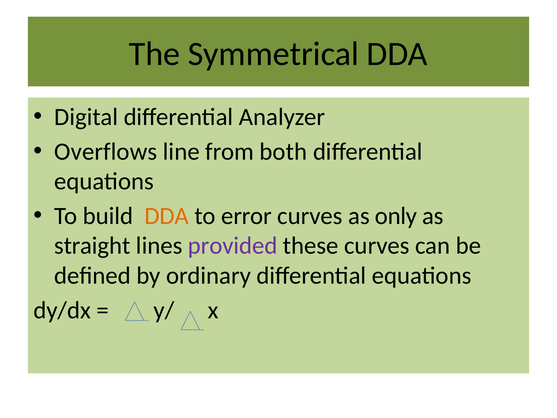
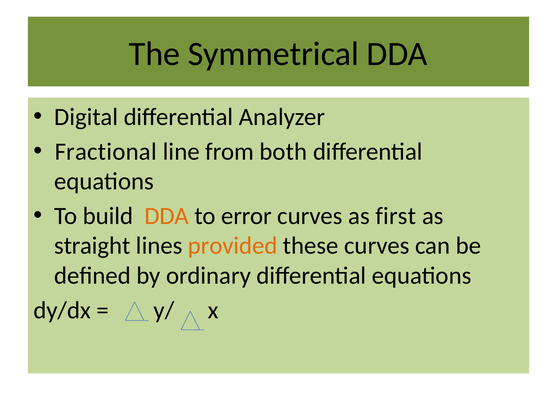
Overflows: Overflows -> Fractional
only: only -> first
provided colour: purple -> orange
